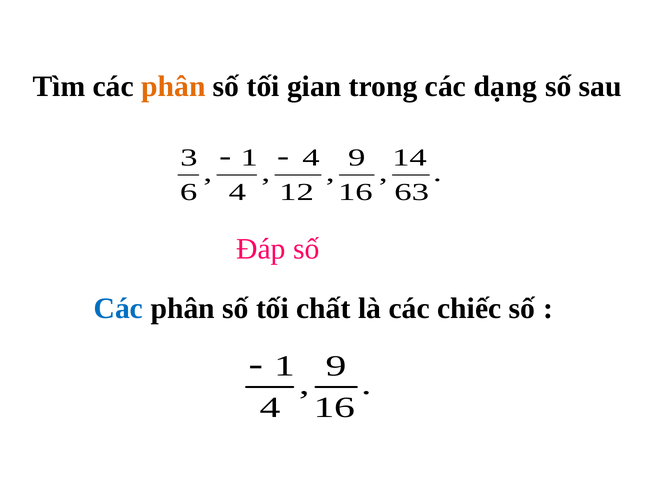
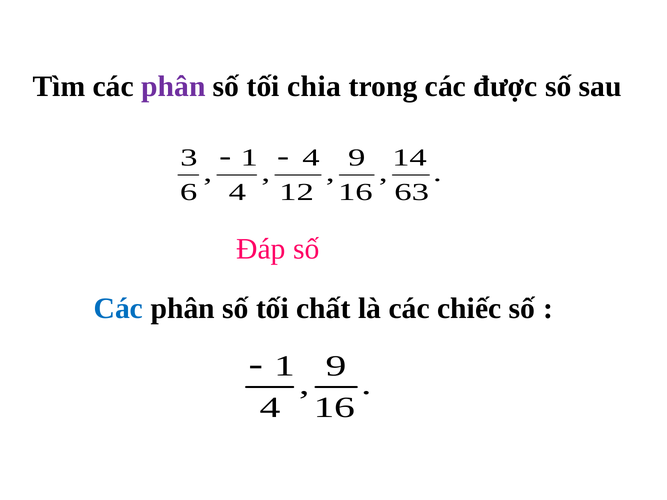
phân at (173, 87) colour: orange -> purple
gian: gian -> chia
dạng: dạng -> được
